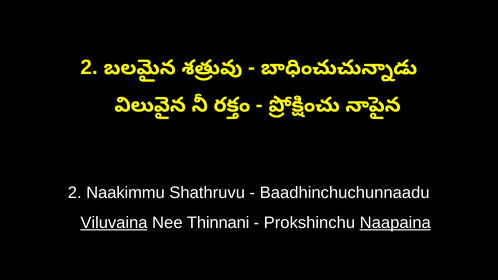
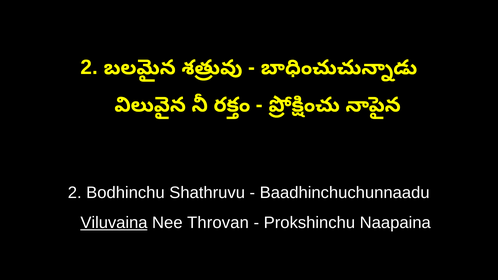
Naakimmu: Naakimmu -> Bodhinchu
Thinnani: Thinnani -> Throvan
Naapaina underline: present -> none
